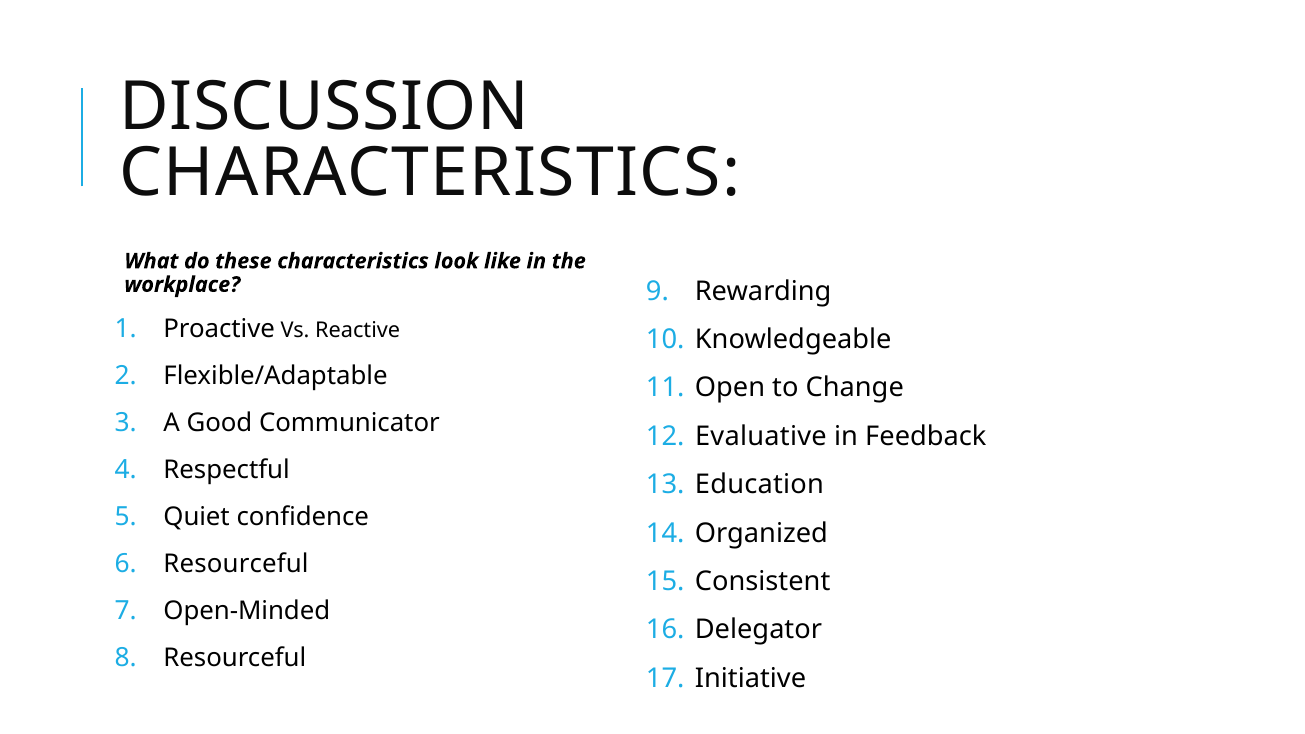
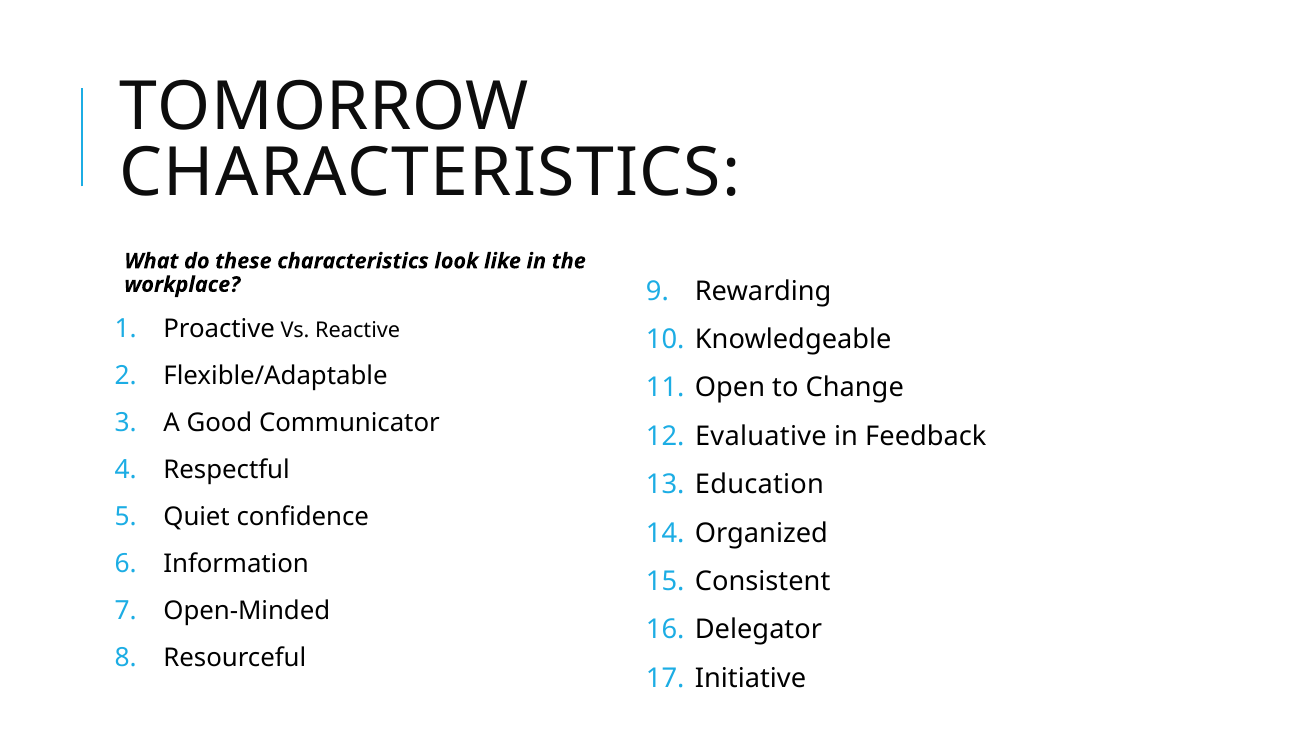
DISCUSSION: DISCUSSION -> TOMORROW
Resourceful at (236, 564): Resourceful -> Information
